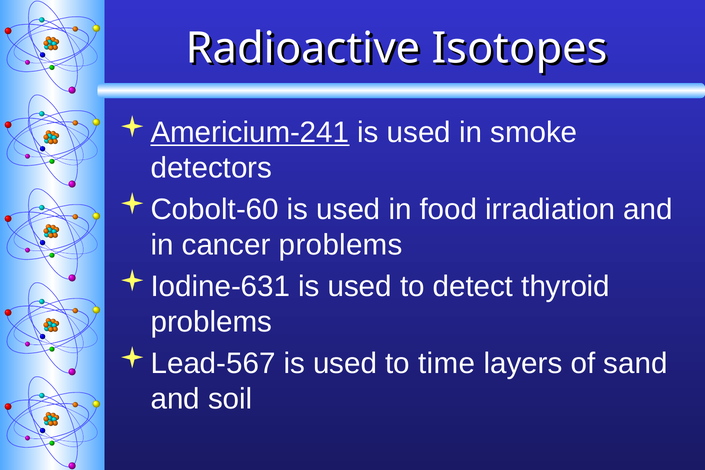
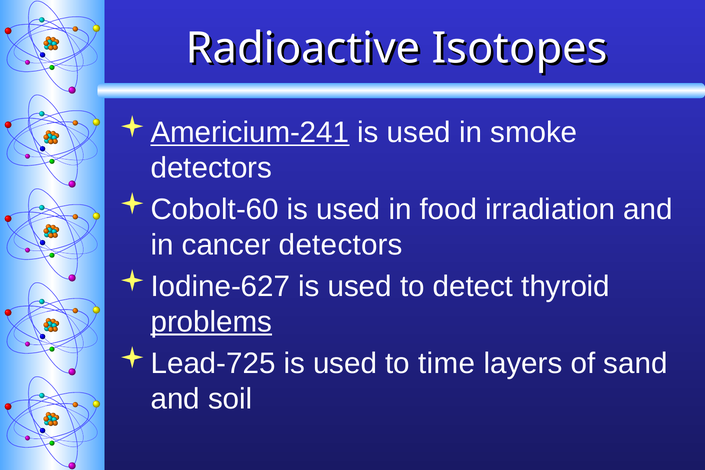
cancer problems: problems -> detectors
Iodine-631: Iodine-631 -> Iodine-627
problems at (211, 322) underline: none -> present
Lead-567: Lead-567 -> Lead-725
